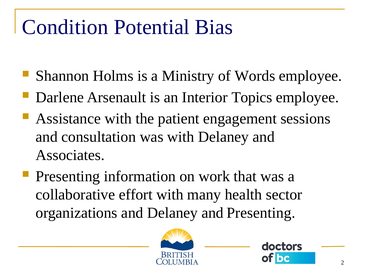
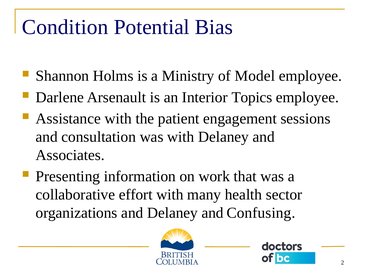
Words: Words -> Model
and Presenting: Presenting -> Confusing
